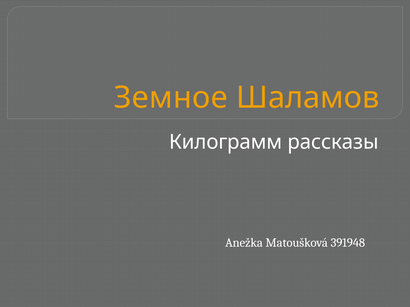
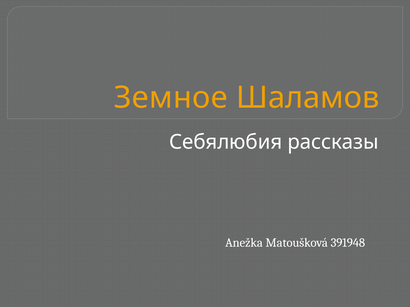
Килограмм: Килограмм -> Себялюбия
